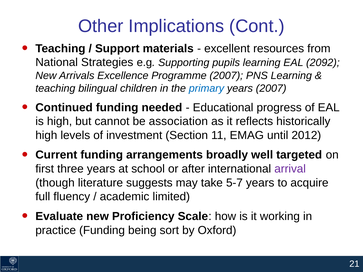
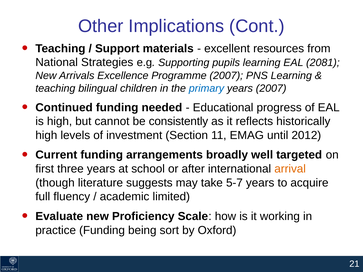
2092: 2092 -> 2081
association: association -> consistently
arrival colour: purple -> orange
